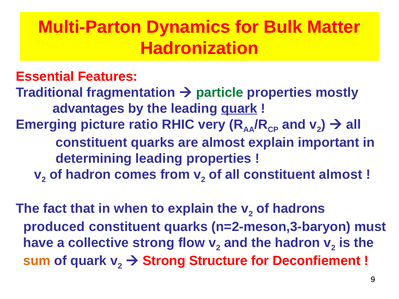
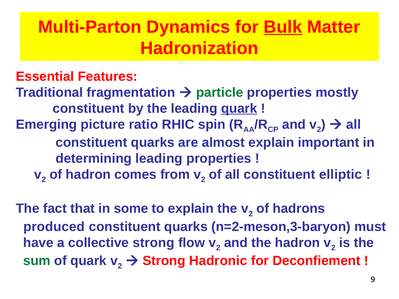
Bulk underline: none -> present
advantages at (89, 109): advantages -> constituent
very: very -> spin
constituent almost: almost -> elliptic
when: when -> some
sum colour: orange -> green
Structure: Structure -> Hadronic
